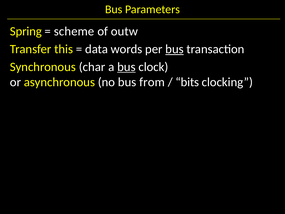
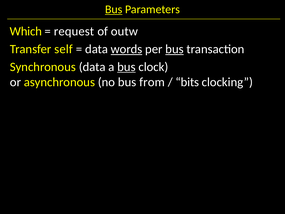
Bus at (114, 9) underline: none -> present
Spring: Spring -> Which
scheme: scheme -> request
this: this -> self
words underline: none -> present
Synchronous char: char -> data
